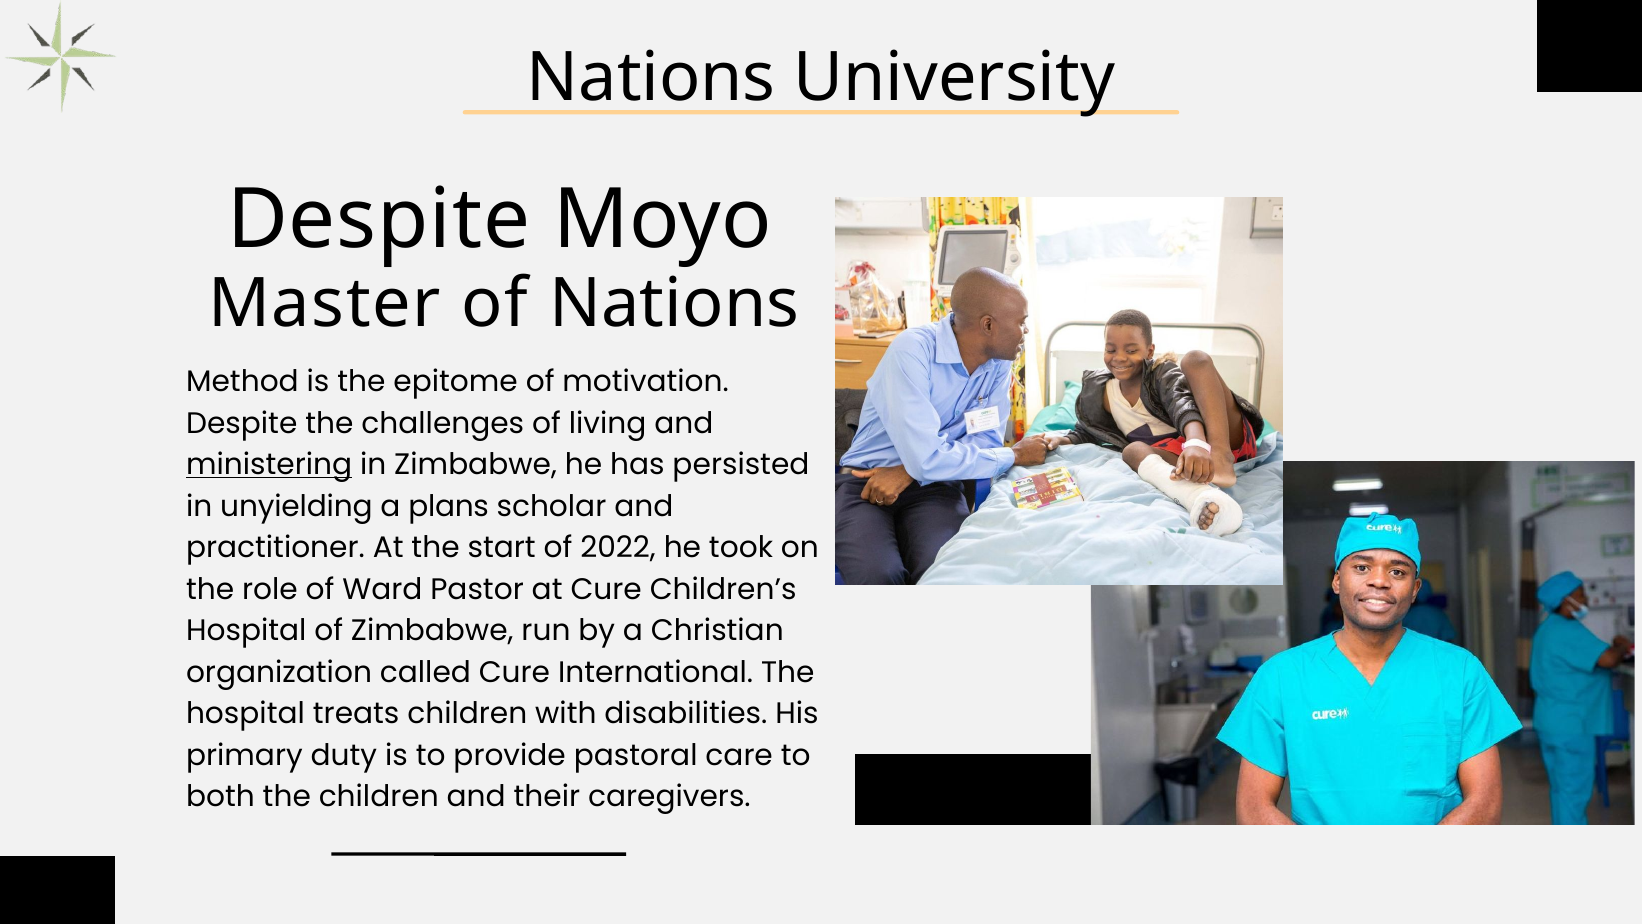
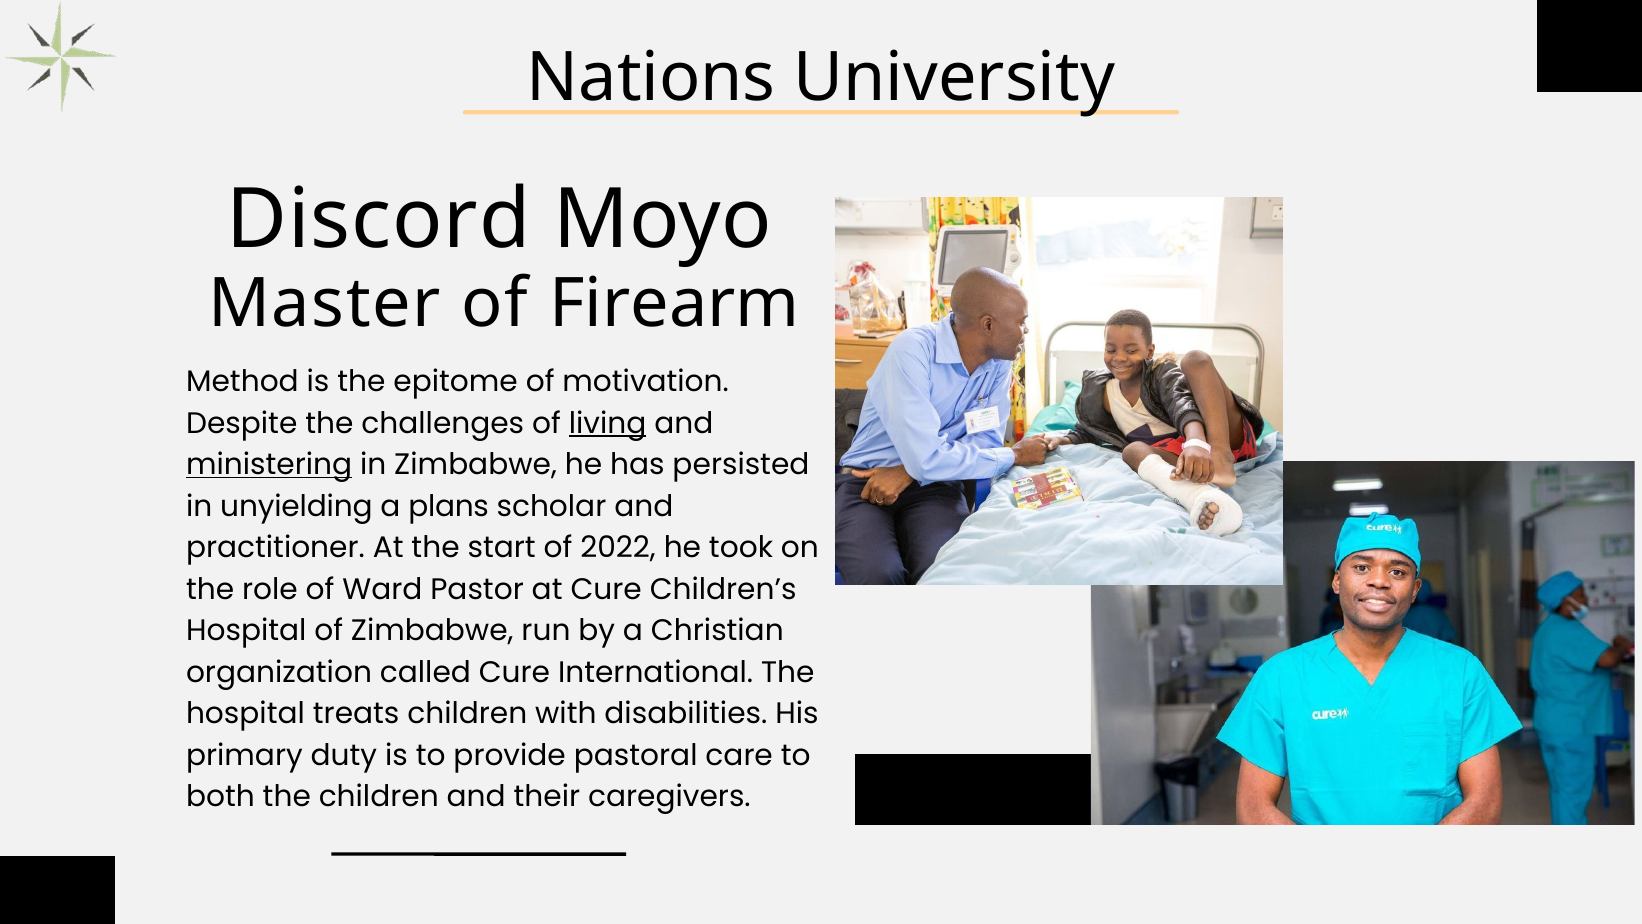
Despite at (379, 220): Despite -> Discord
of Nations: Nations -> Firearm
living underline: none -> present
